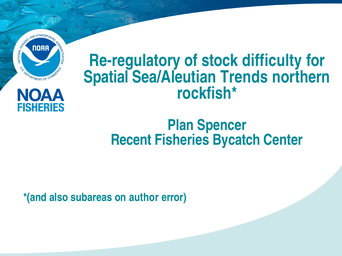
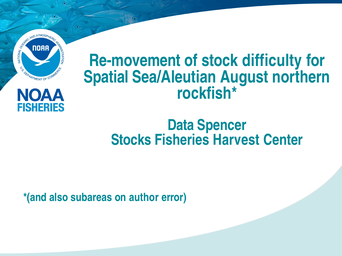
Re-regulatory: Re-regulatory -> Re-movement
Trends: Trends -> August
Plan: Plan -> Data
Recent: Recent -> Stocks
Bycatch: Bycatch -> Harvest
